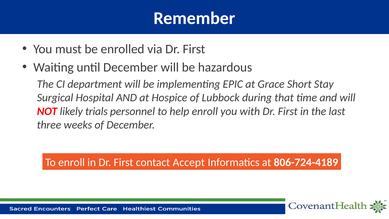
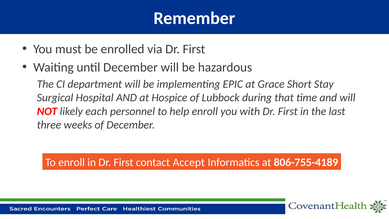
trials: trials -> each
806-724-4189: 806-724-4189 -> 806-755-4189
